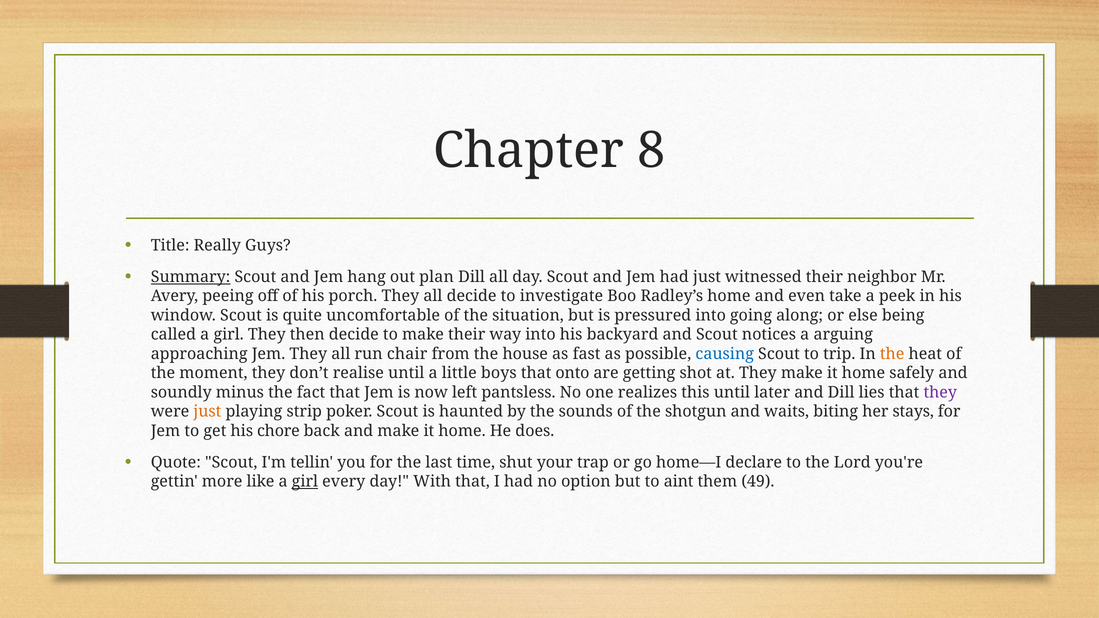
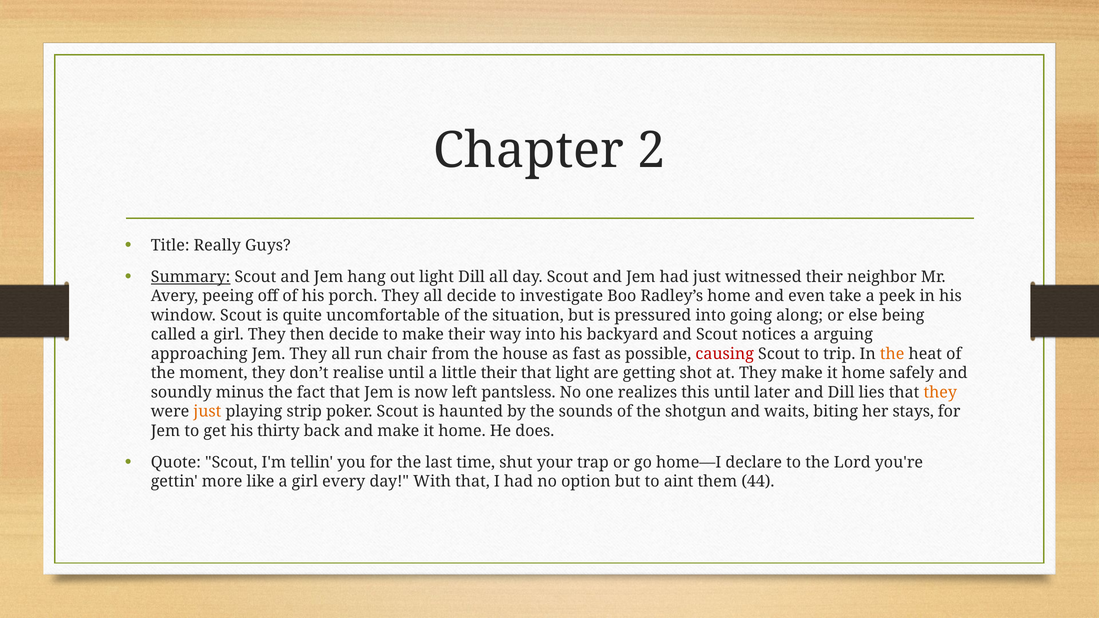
8: 8 -> 2
out plan: plan -> light
causing colour: blue -> red
little boys: boys -> their
that onto: onto -> light
they at (940, 392) colour: purple -> orange
chore: chore -> thirty
girl at (305, 482) underline: present -> none
49: 49 -> 44
